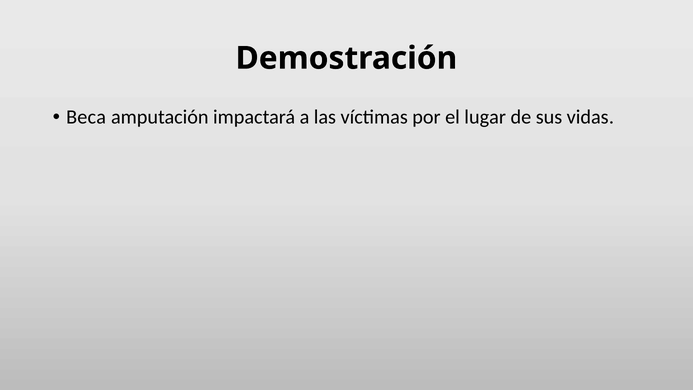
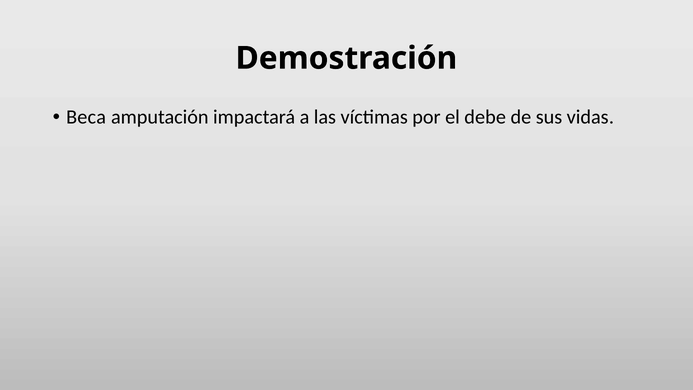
lugar: lugar -> debe
